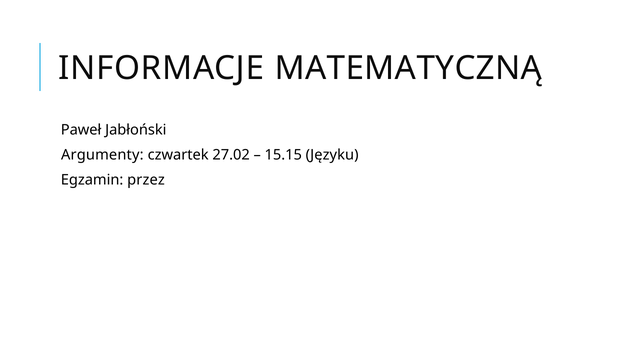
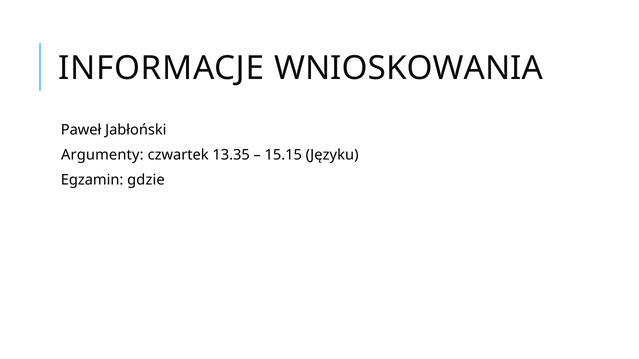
MATEMATYCZNĄ: MATEMATYCZNĄ -> WNIOSKOWANIA
27.02: 27.02 -> 13.35
przez: przez -> gdzie
